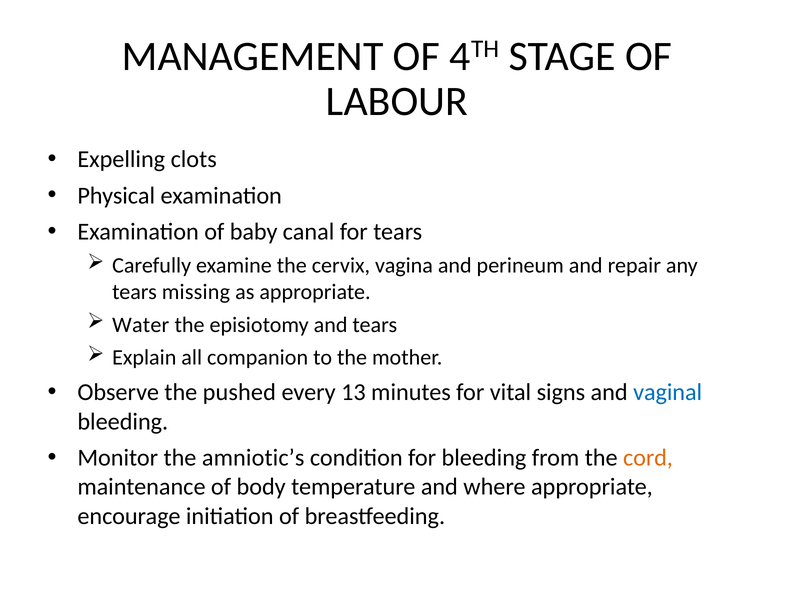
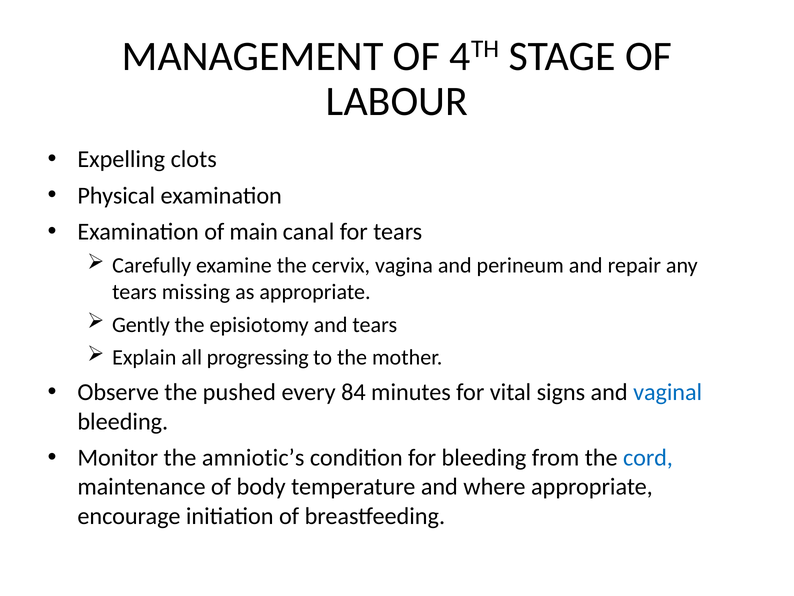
baby: baby -> main
Water: Water -> Gently
companion: companion -> progressing
13: 13 -> 84
cord colour: orange -> blue
